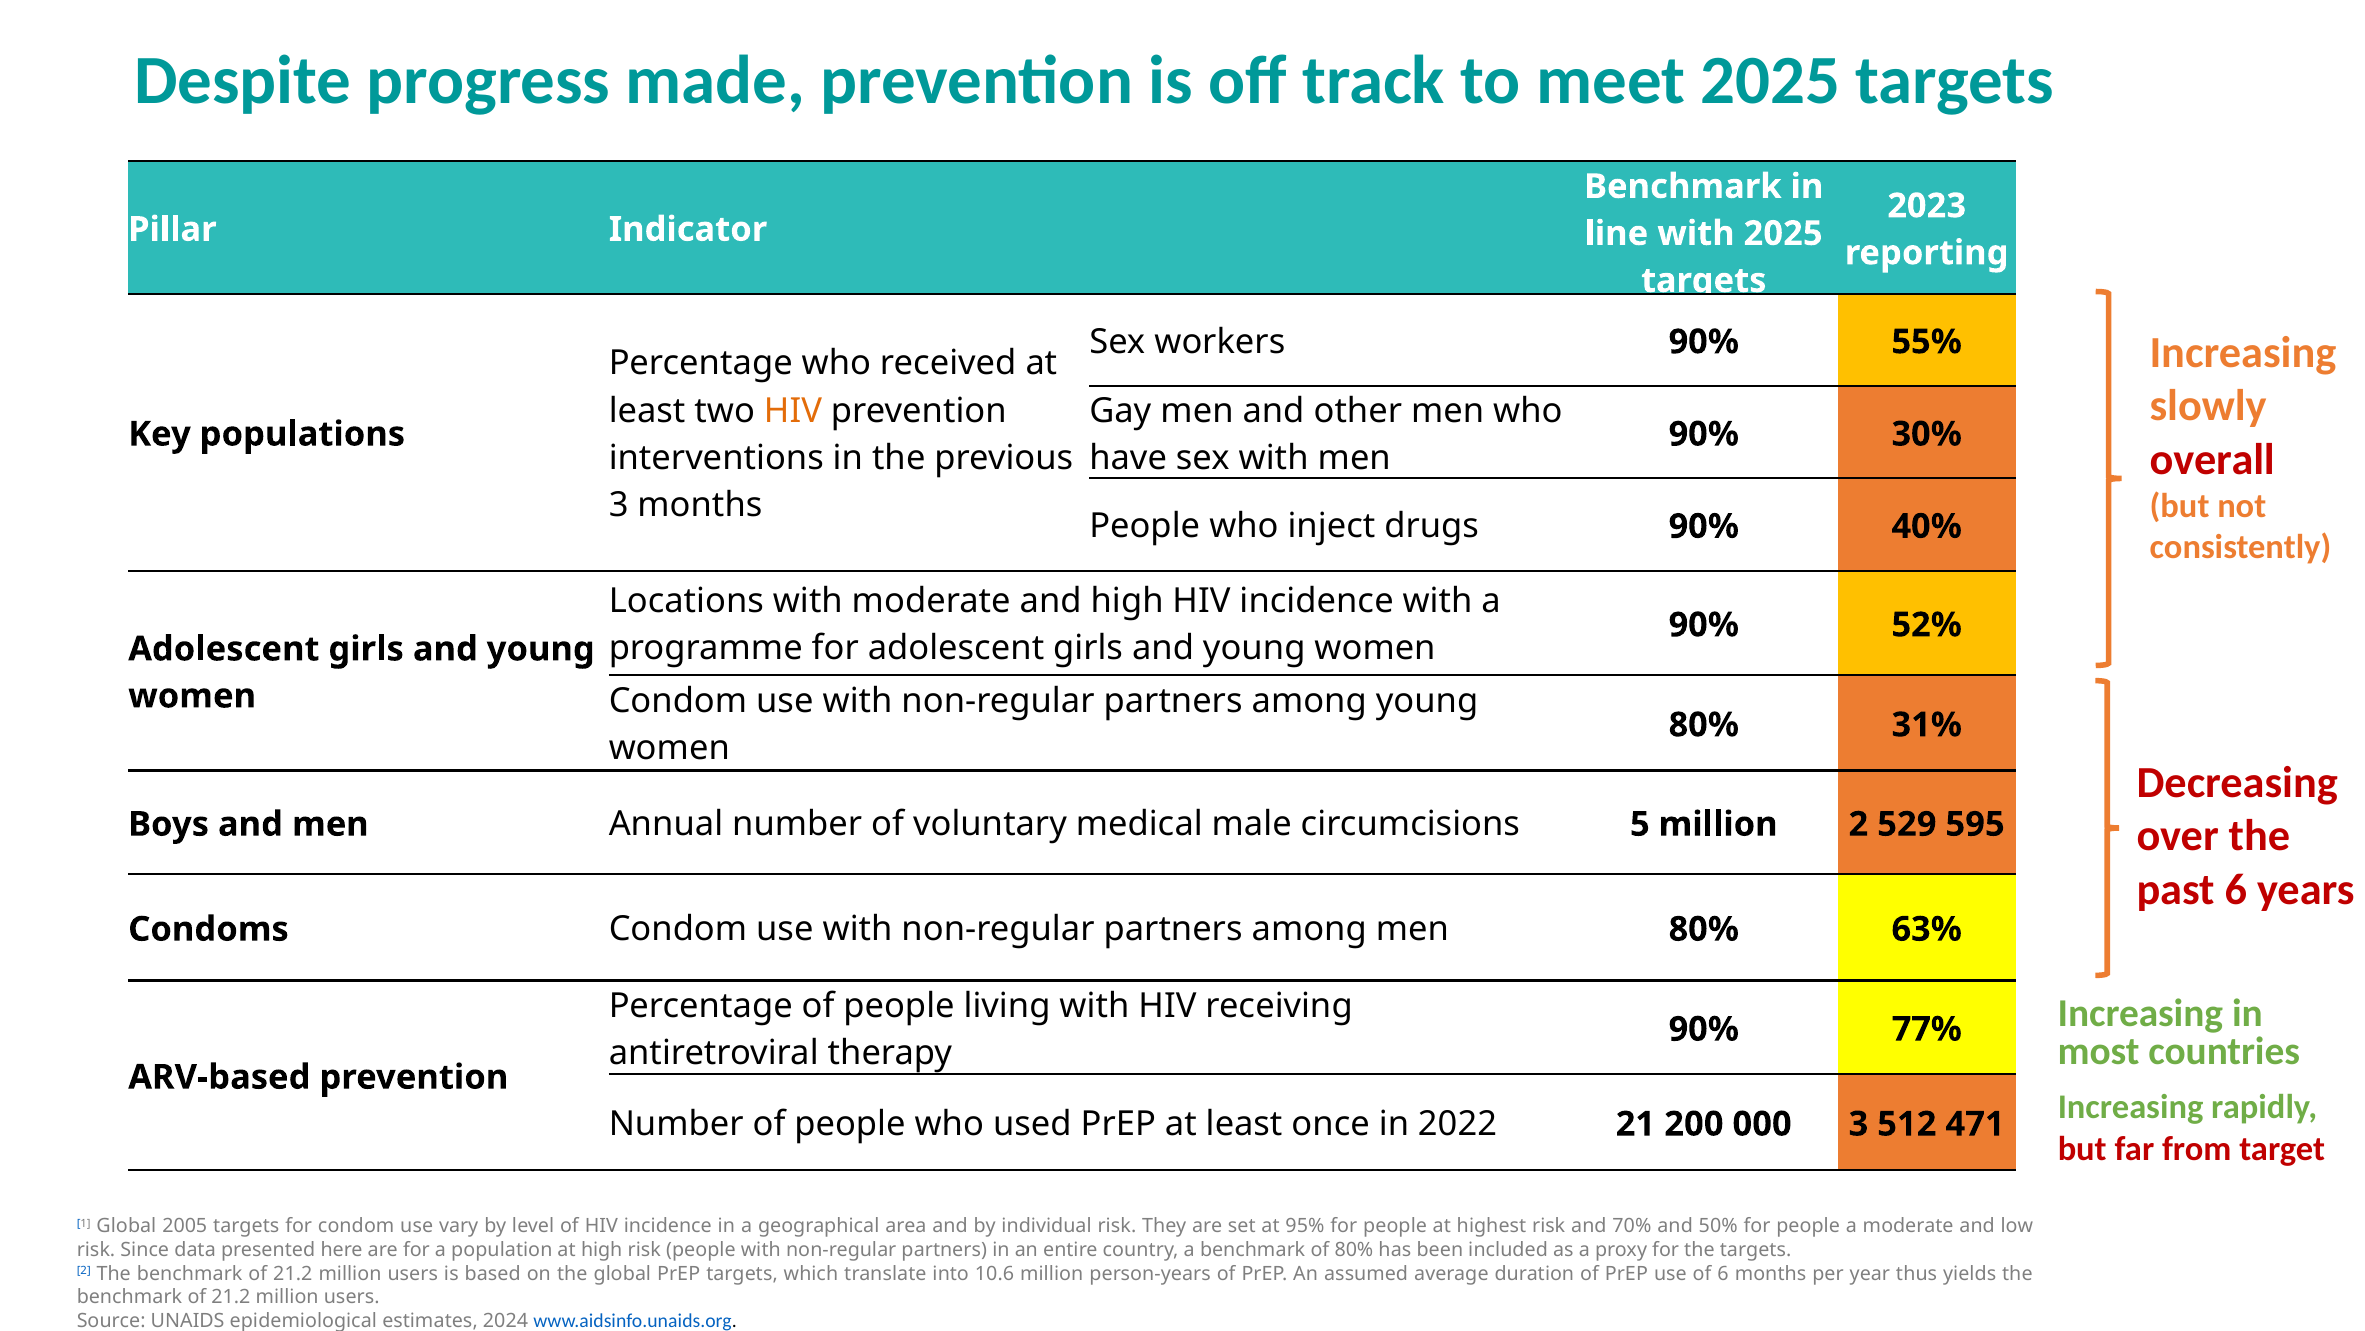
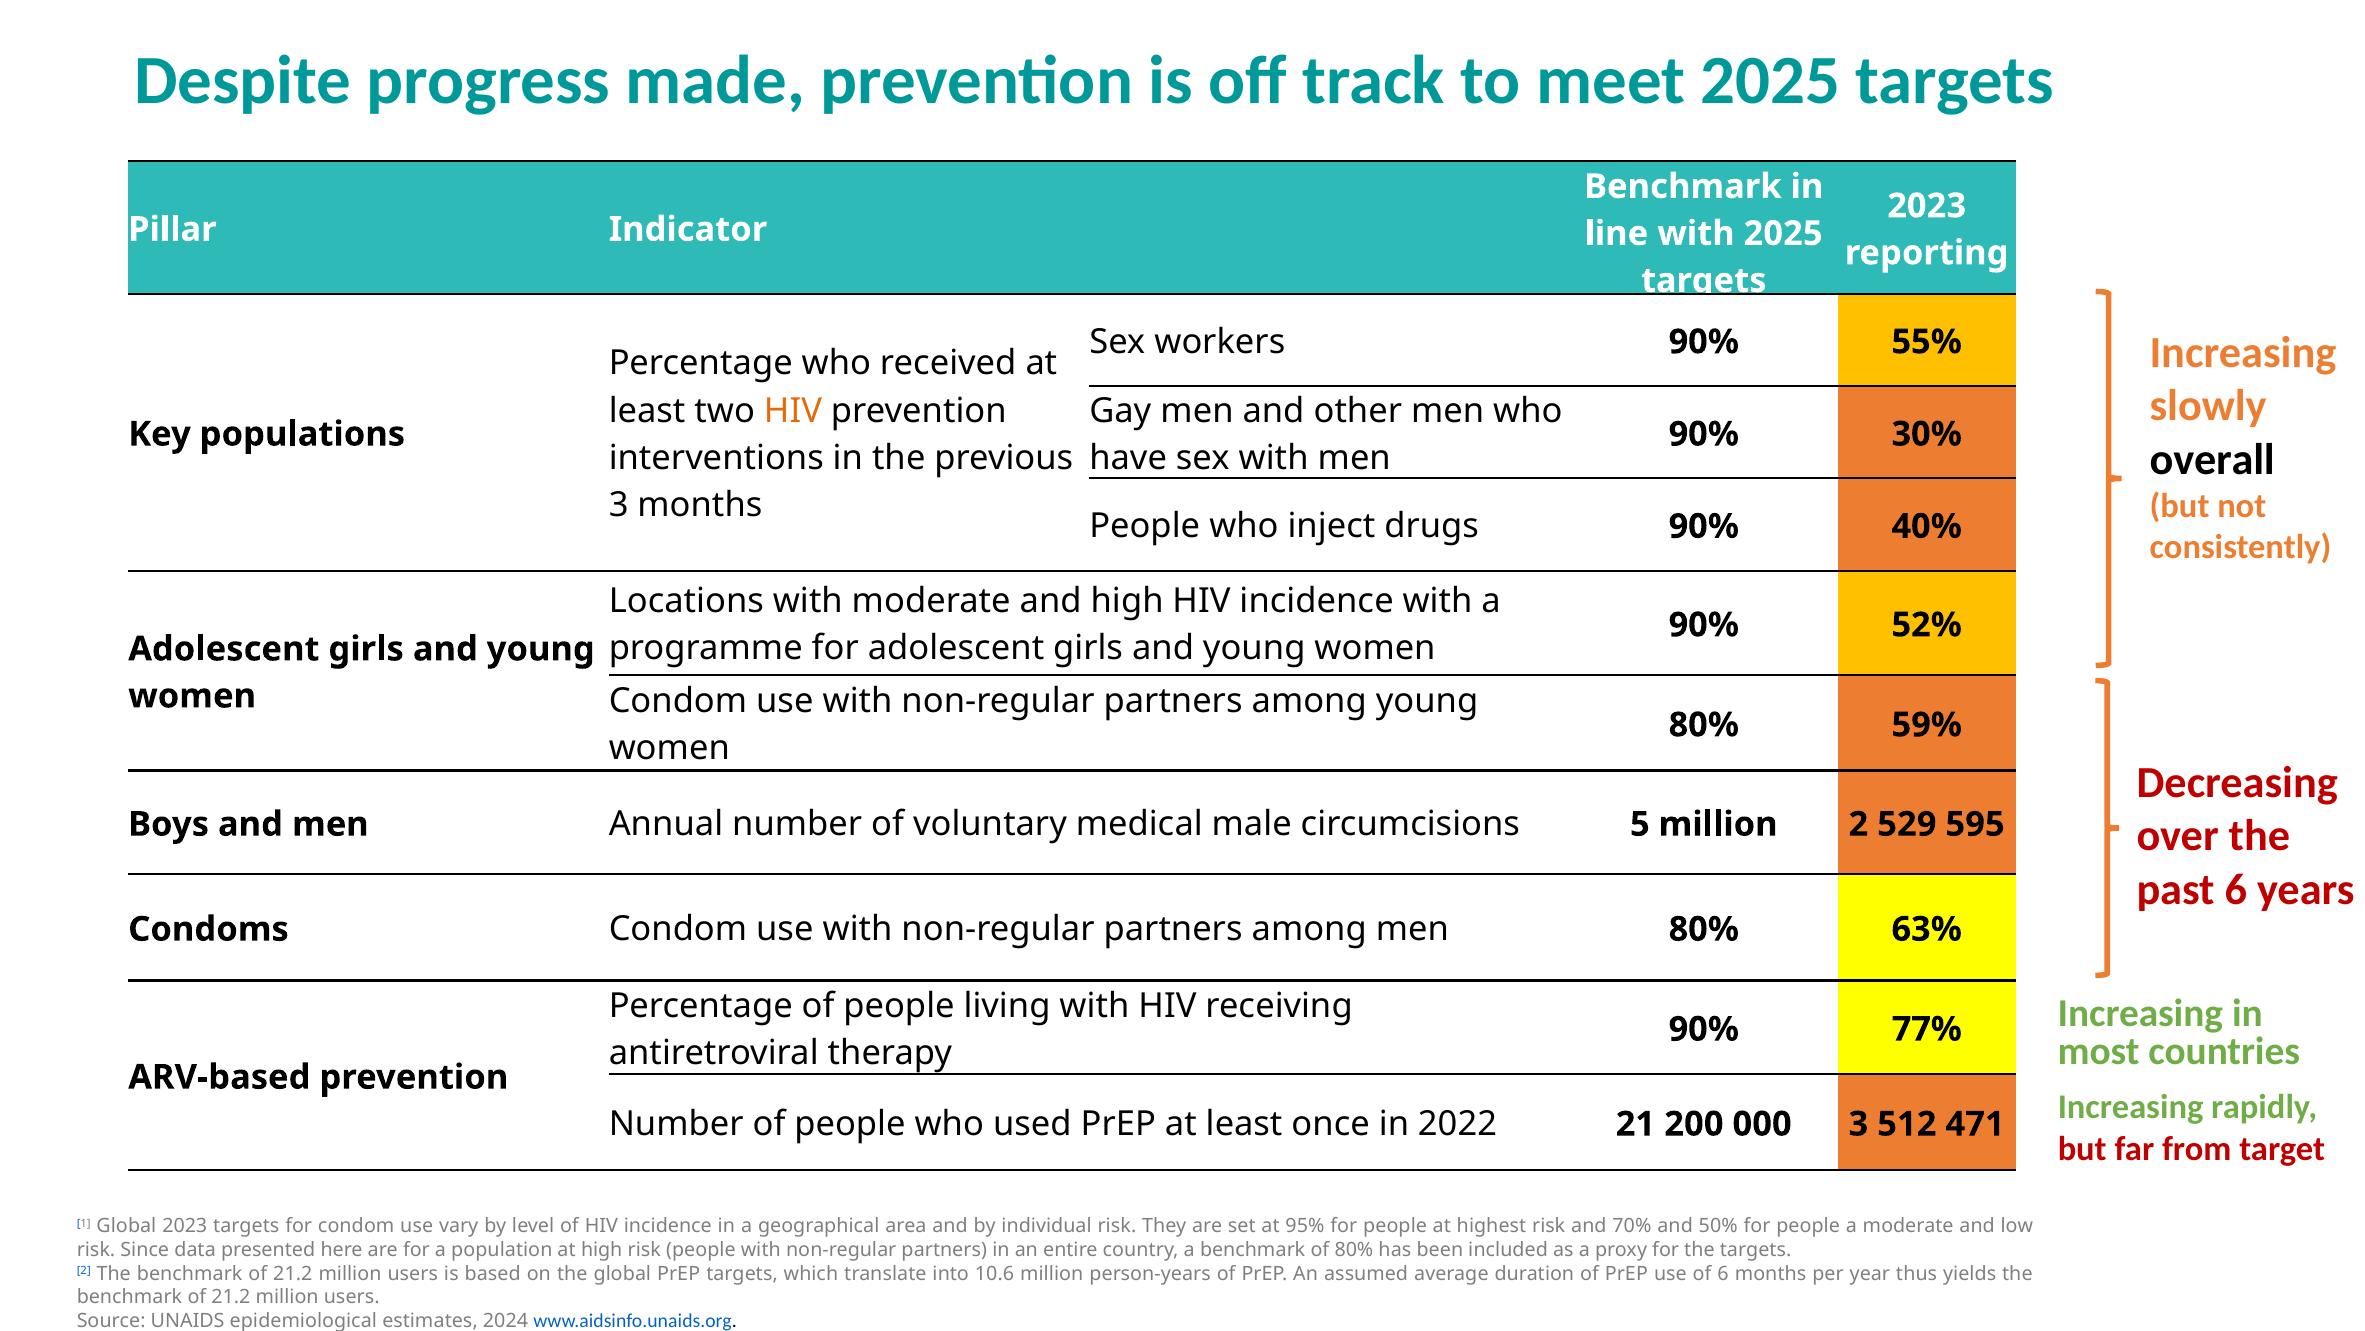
overall colour: red -> black
31%: 31% -> 59%
Global 2005: 2005 -> 2023
